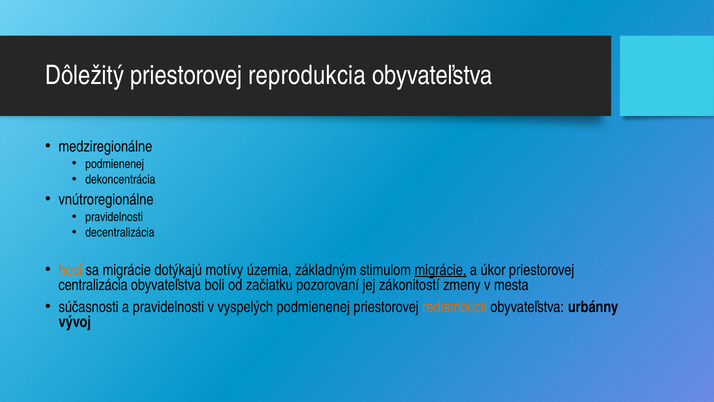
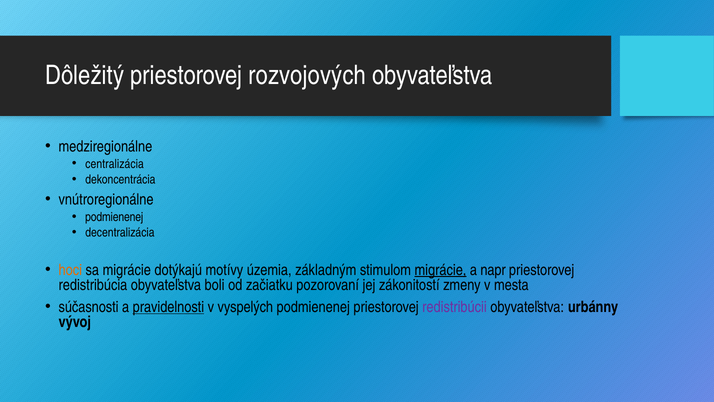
reprodukcia: reprodukcia -> rozvojových
podmienenej at (115, 164): podmienenej -> centralizácia
pravidelnosti at (114, 217): pravidelnosti -> podmienenej
úkor: úkor -> napr
centralizácia: centralizácia -> redistribúcia
pravidelnosti at (168, 307) underline: none -> present
redistribúcii colour: orange -> purple
